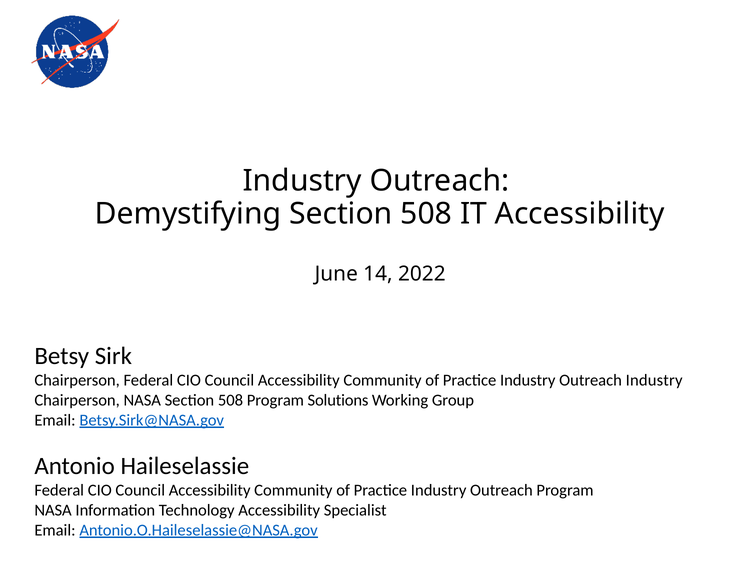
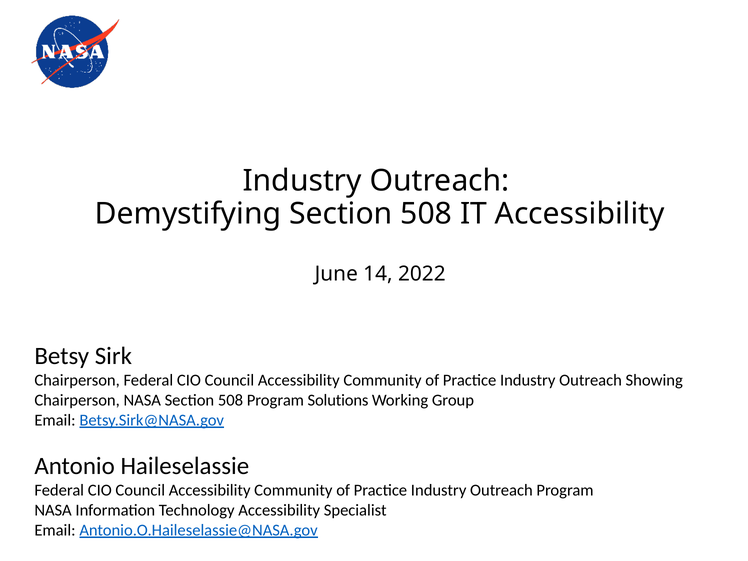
Outreach Industry: Industry -> Showing
